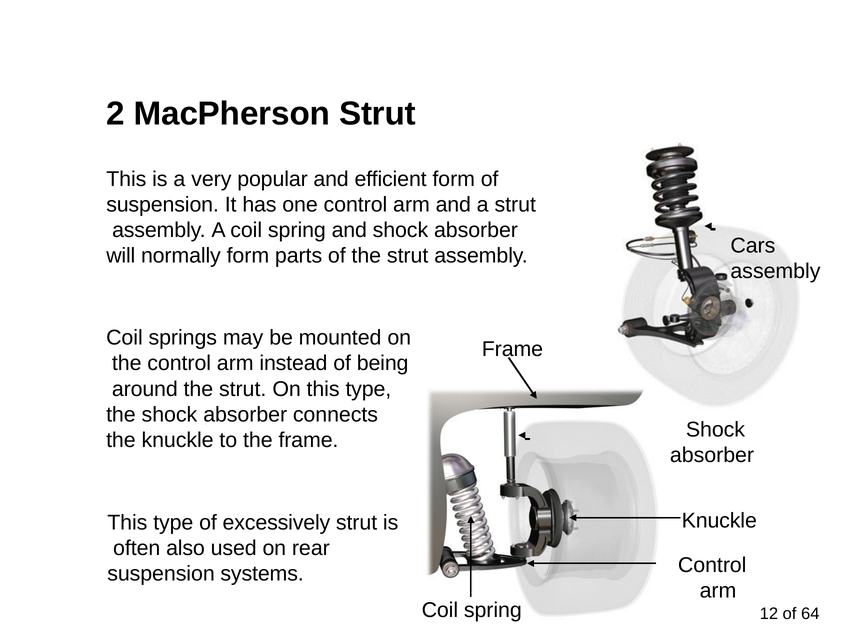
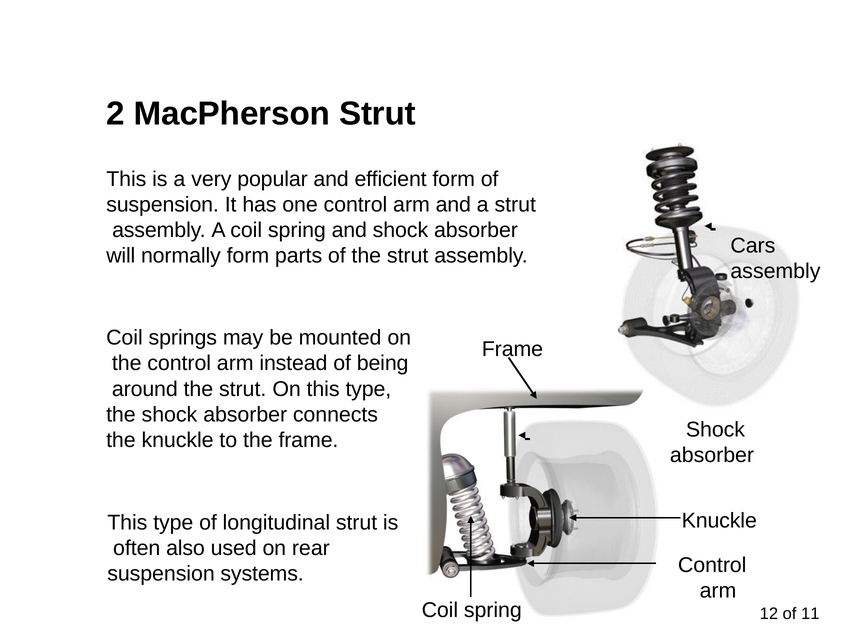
excessively: excessively -> longitudinal
64: 64 -> 11
